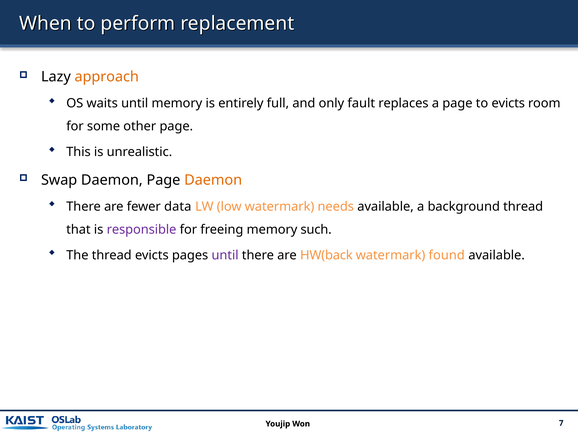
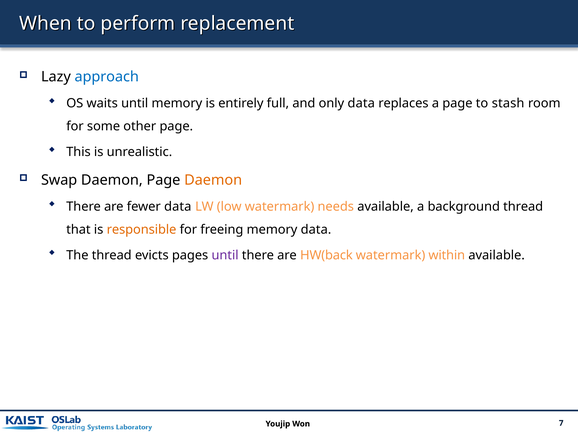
approach colour: orange -> blue
only fault: fault -> data
to evicts: evicts -> stash
responsible colour: purple -> orange
memory such: such -> data
found: found -> within
